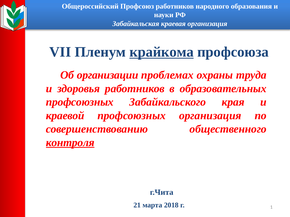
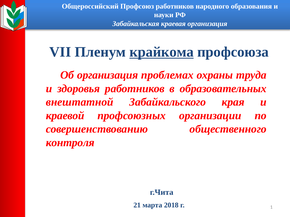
Об организации: организации -> организация
профсоюзных at (80, 102): профсоюзных -> внештатной
профсоюзных организация: организация -> организации
контроля underline: present -> none
